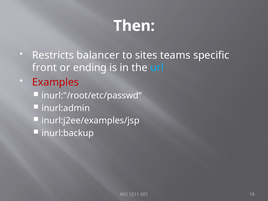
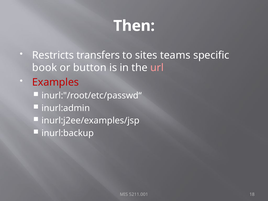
balancer: balancer -> transfers
front: front -> book
ending: ending -> button
url colour: light blue -> pink
